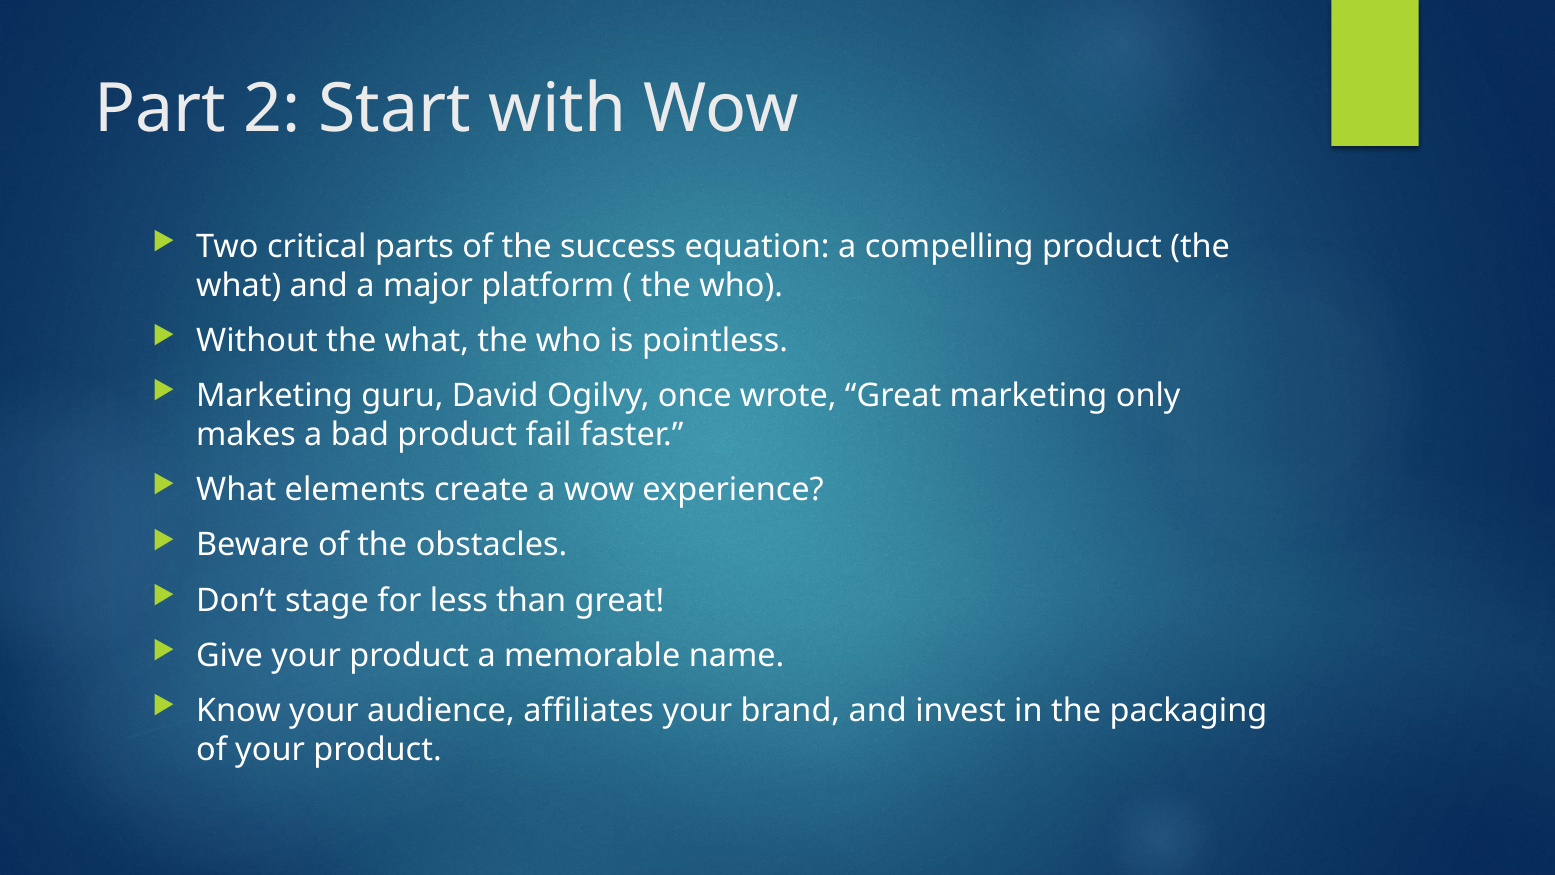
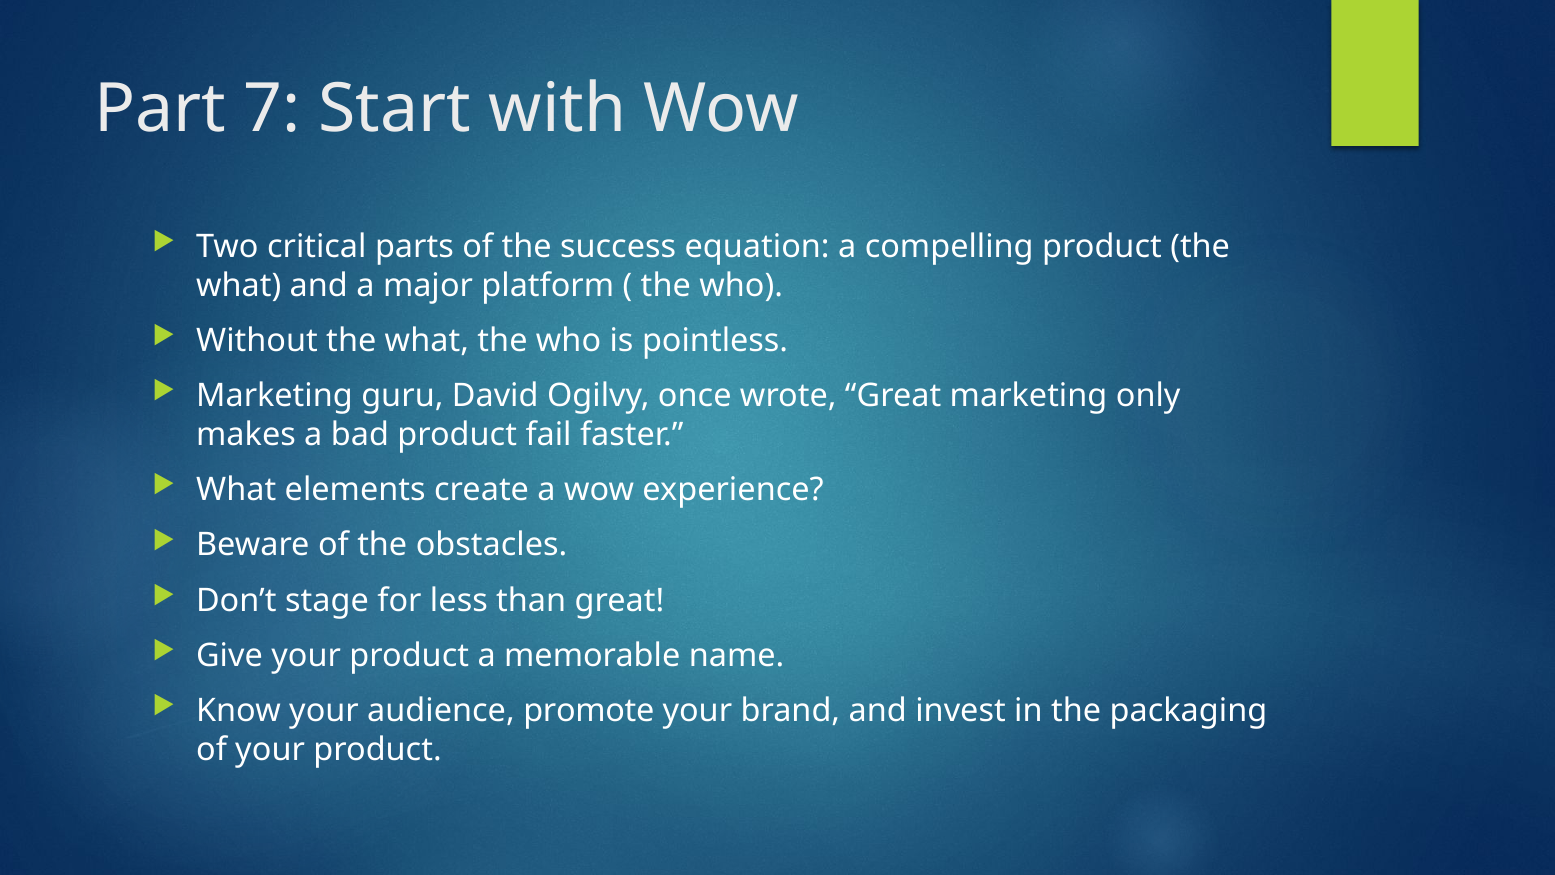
2: 2 -> 7
affiliates: affiliates -> promote
